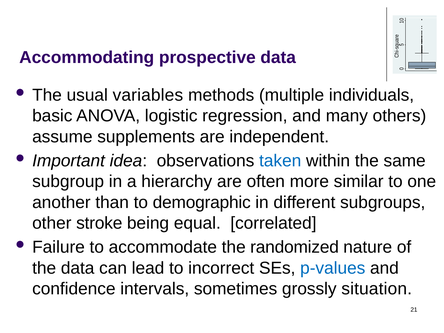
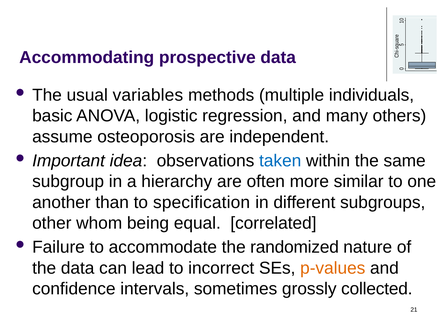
supplements: supplements -> osteoporosis
demographic: demographic -> specification
stroke: stroke -> whom
p-values colour: blue -> orange
situation: situation -> collected
